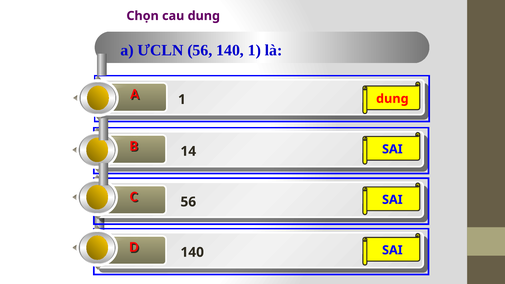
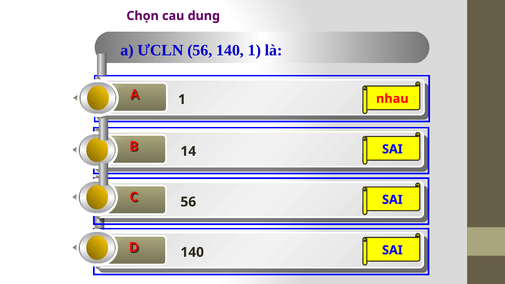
dung at (392, 99): dung -> nhau
